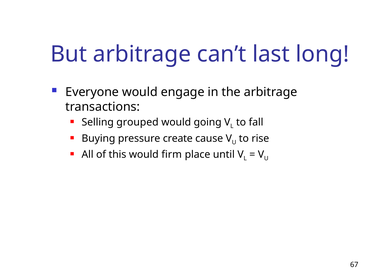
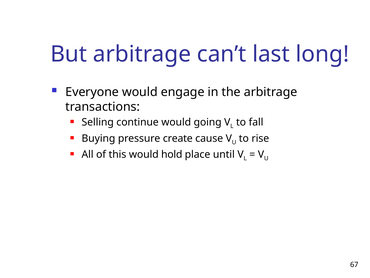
grouped: grouped -> continue
firm: firm -> hold
